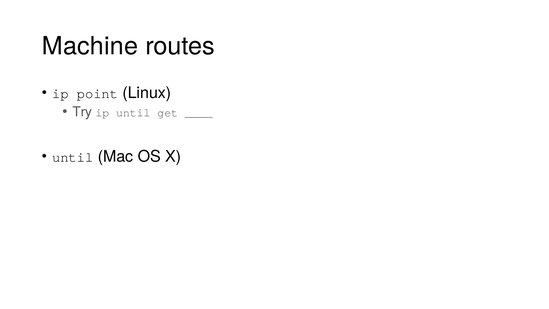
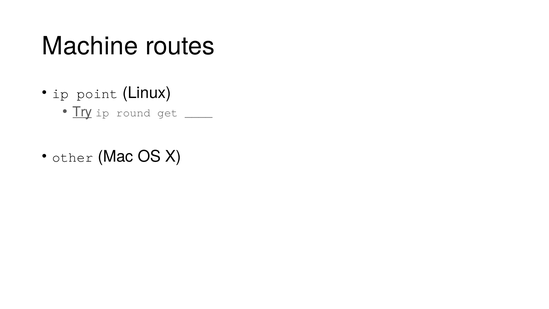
Try underline: none -> present
ip until: until -> round
until at (73, 157): until -> other
